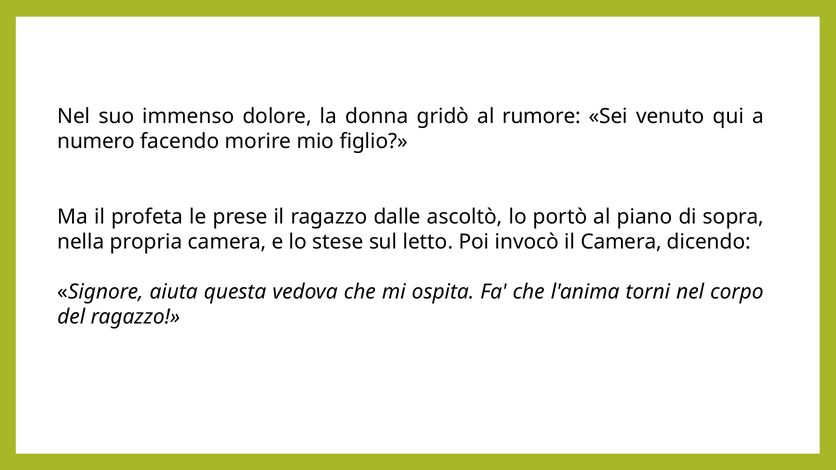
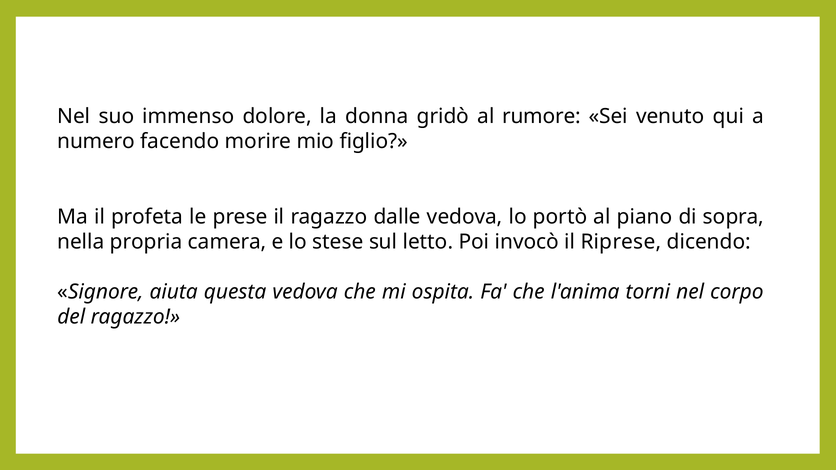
dalle ascoltò: ascoltò -> vedova
il Camera: Camera -> Riprese
